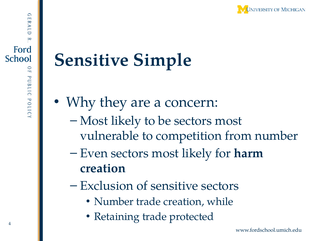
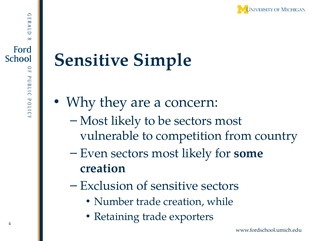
from number: number -> country
harm: harm -> some
protected: protected -> exporters
